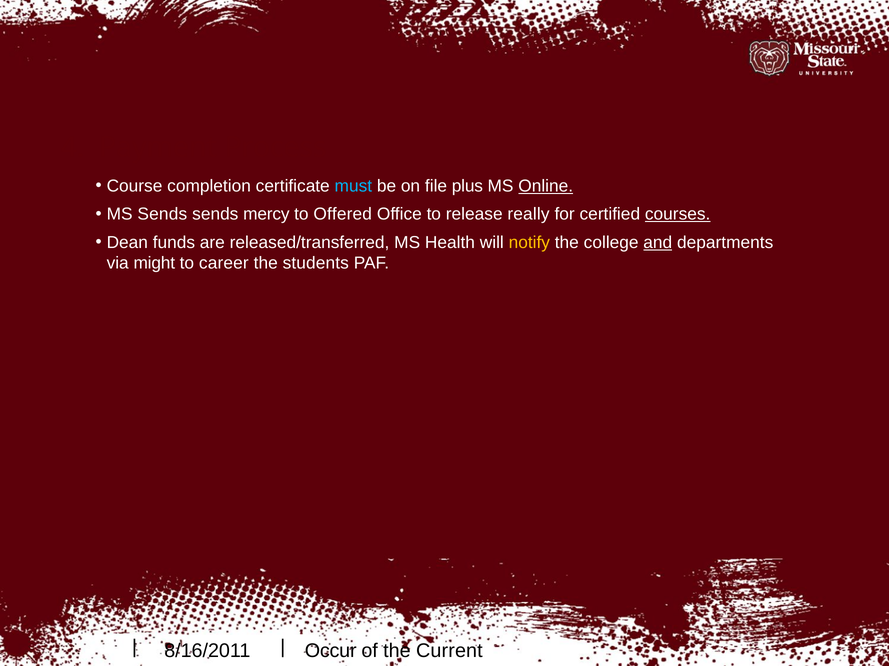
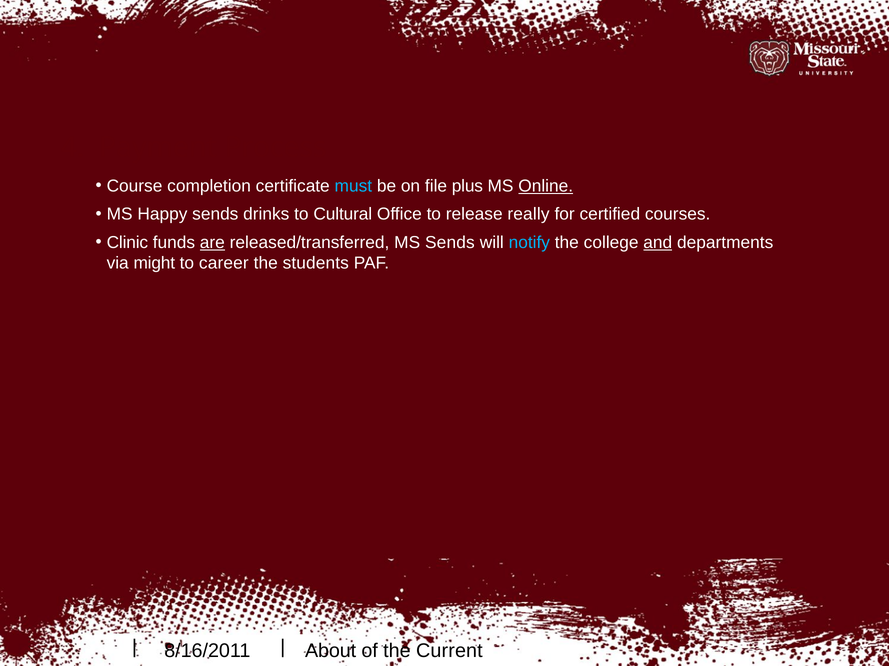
MS Sends: Sends -> Happy
mercy: mercy -> drinks
Offered: Offered -> Cultural
courses underline: present -> none
Dean: Dean -> Clinic
are underline: none -> present
MS Health: Health -> Sends
notify colour: yellow -> light blue
Occur: Occur -> About
